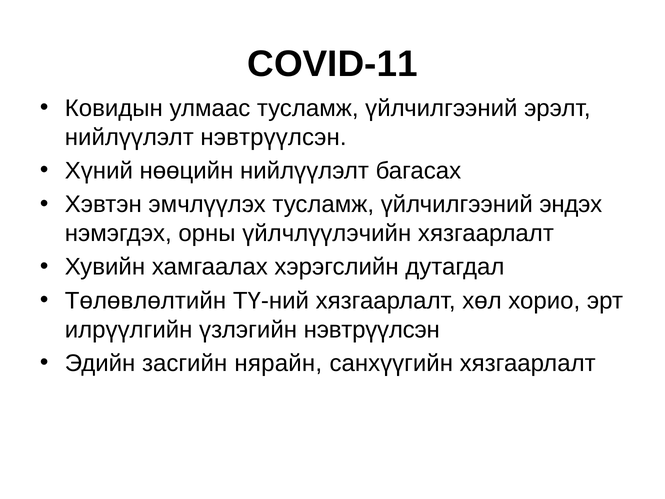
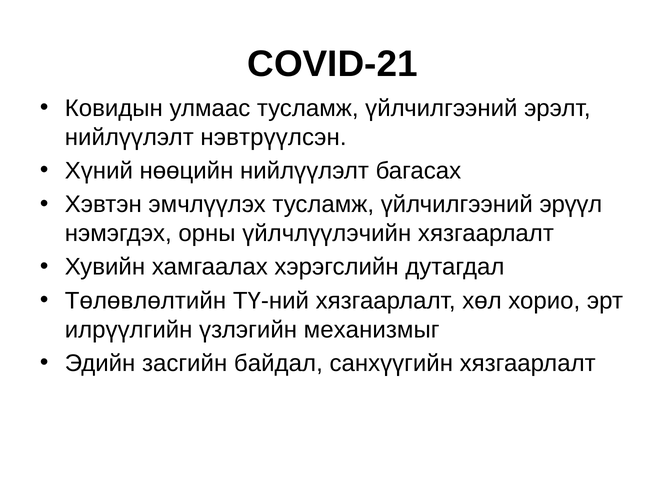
COVID-11: COVID-11 -> COVID-21
эндэх: эндэх -> эрүүл
үзлэгийн нэвтрүүлсэн: нэвтрүүлсэн -> механизмыг
нярайн: нярайн -> байдал
